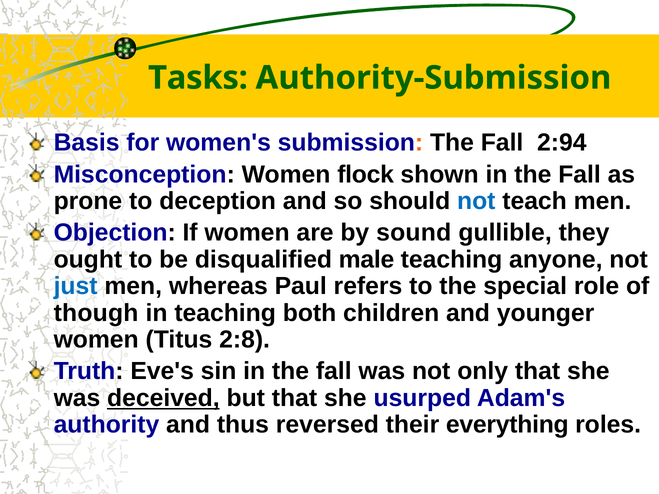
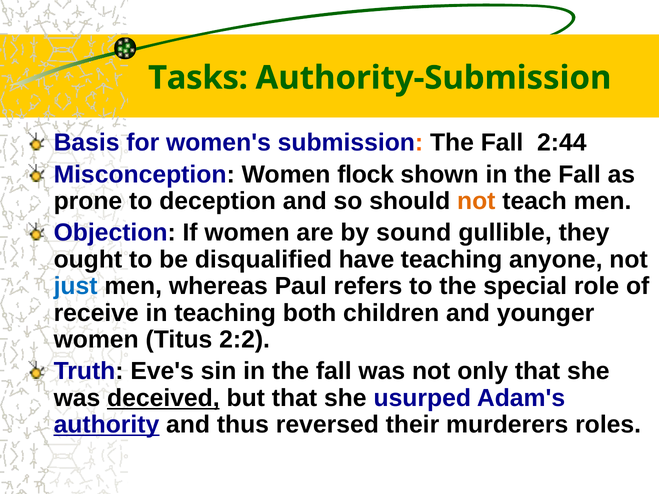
2:94: 2:94 -> 2:44
not at (476, 201) colour: blue -> orange
male: male -> have
though: though -> receive
2:8: 2:8 -> 2:2
authority underline: none -> present
everything: everything -> murderers
